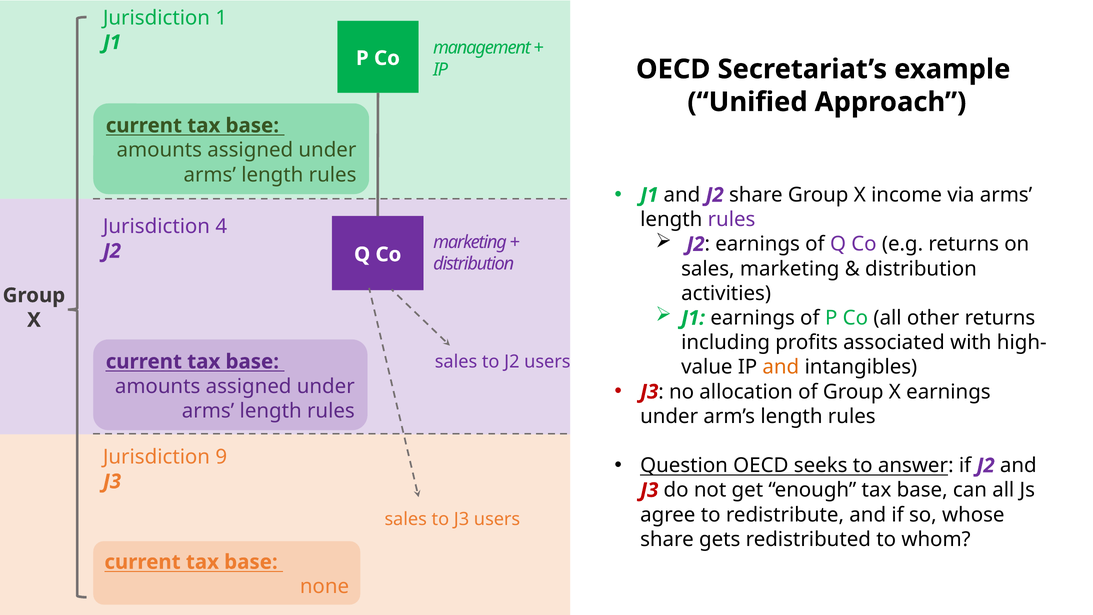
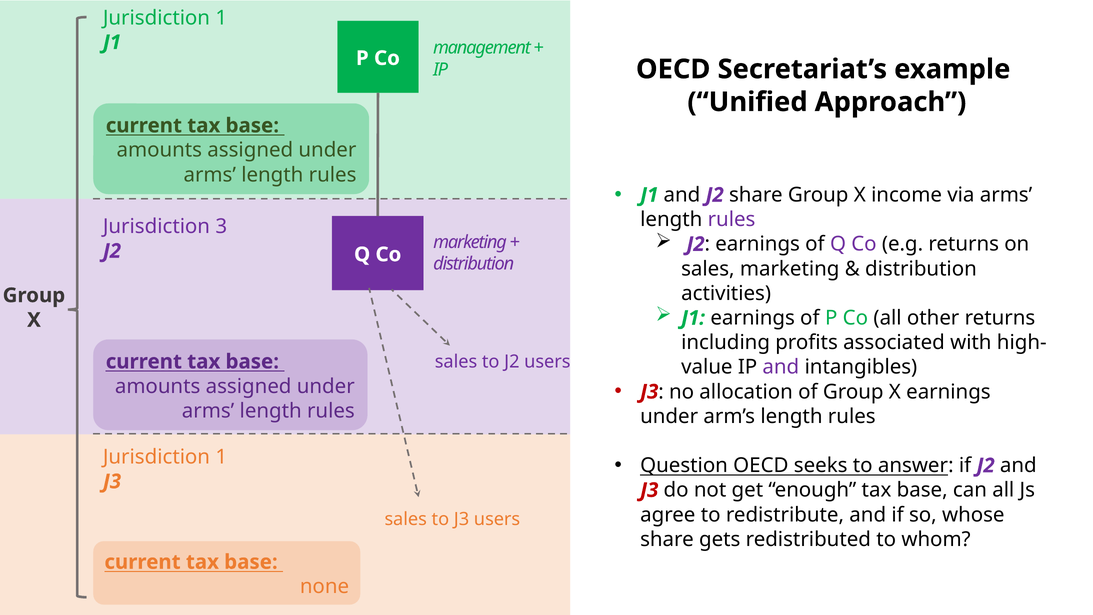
4: 4 -> 3
and at (781, 367) colour: orange -> purple
9 at (221, 457): 9 -> 1
